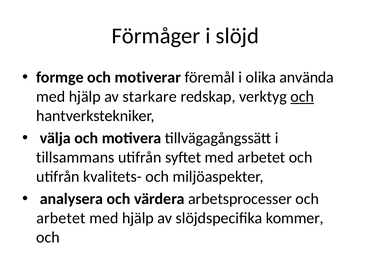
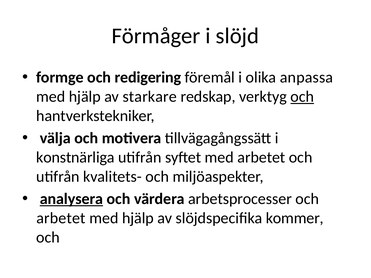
motiverar: motiverar -> redigering
använda: använda -> anpassa
tillsammans: tillsammans -> konstnärliga
analysera underline: none -> present
